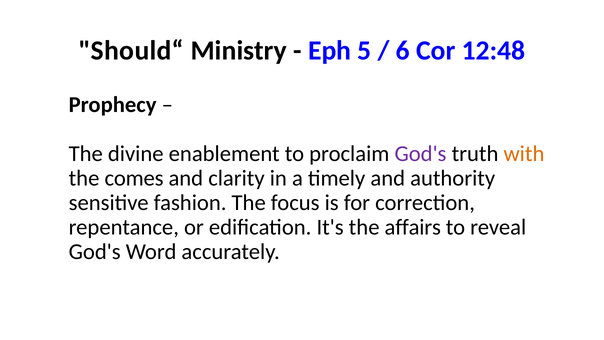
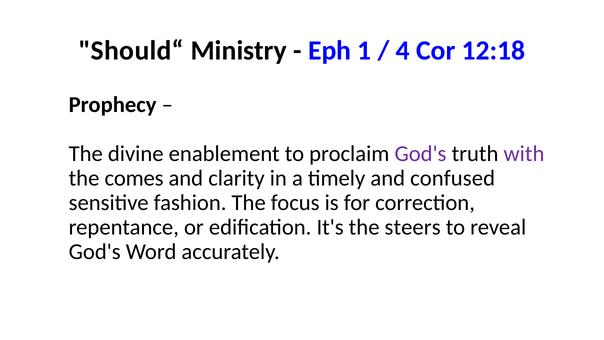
5: 5 -> 1
6: 6 -> 4
12:48: 12:48 -> 12:18
with colour: orange -> purple
authority: authority -> confused
affairs: affairs -> steers
